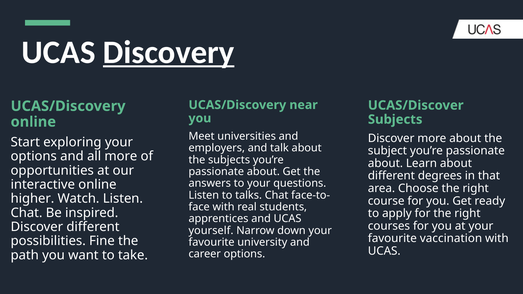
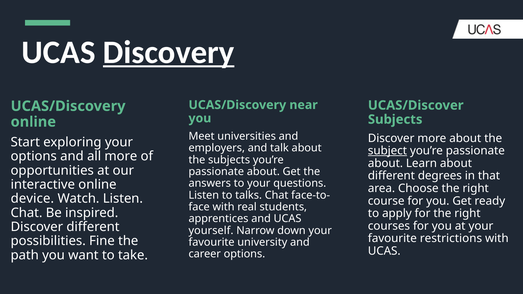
subject underline: none -> present
higher: higher -> device
vaccination: vaccination -> restrictions
